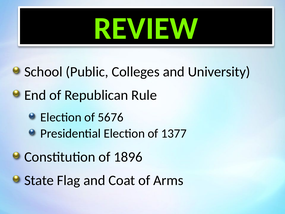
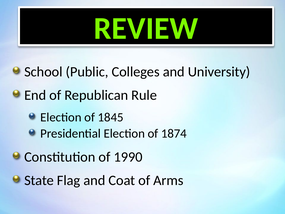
5676: 5676 -> 1845
1377: 1377 -> 1874
1896: 1896 -> 1990
